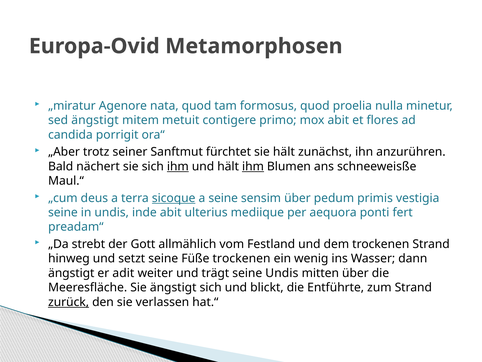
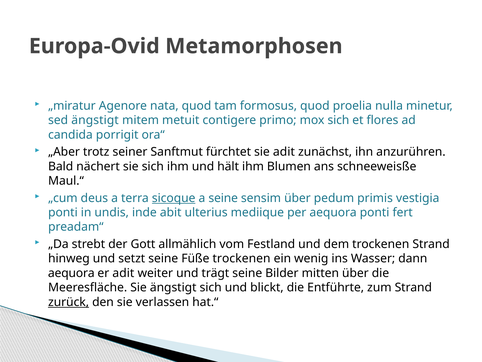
mox abit: abit -> sich
sie hält: hält -> adit
ihm at (178, 166) underline: present -> none
ihm at (253, 166) underline: present -> none
seine at (63, 212): seine -> ponti
ängstigt at (71, 273): ängstigt -> aequora
seine Undis: Undis -> Bilder
